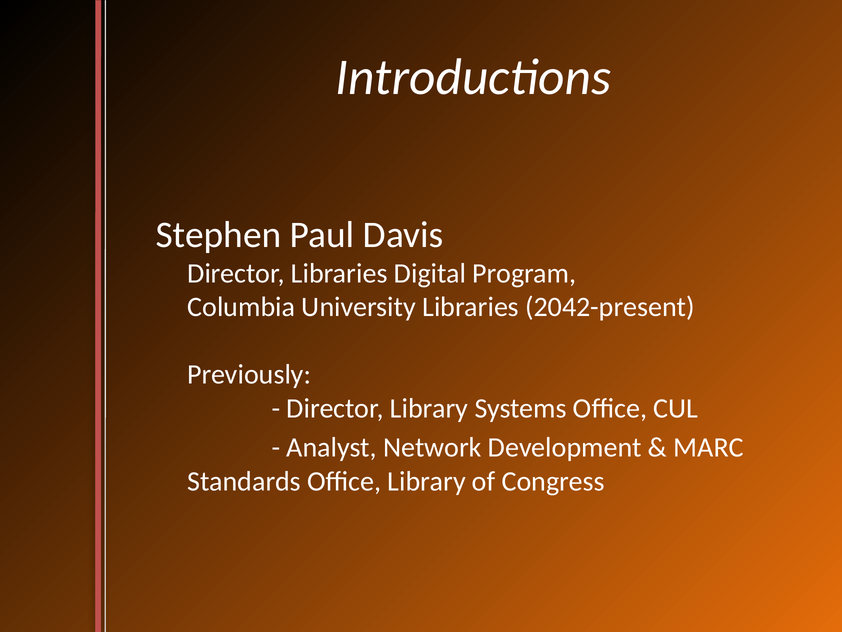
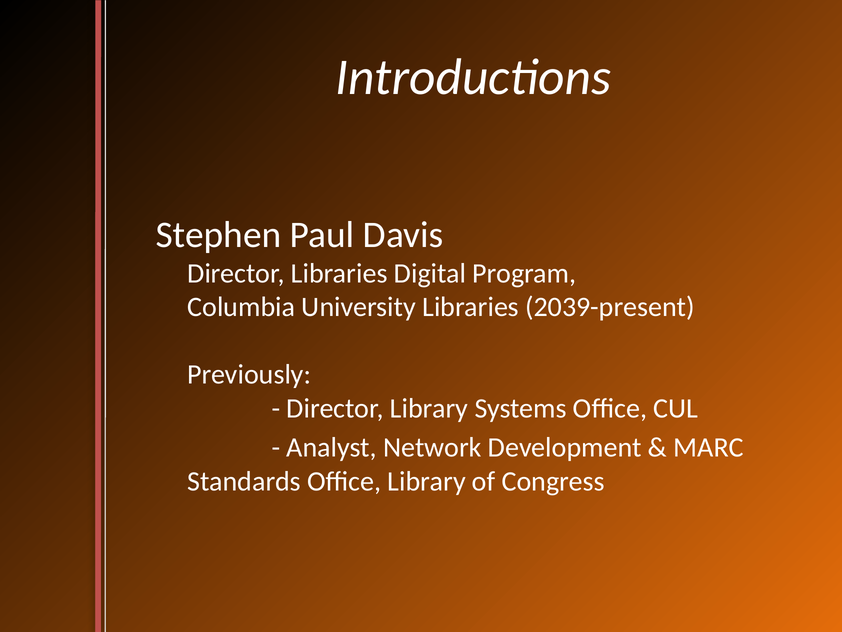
2042-present: 2042-present -> 2039-present
